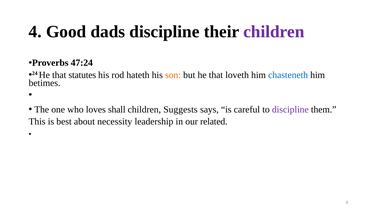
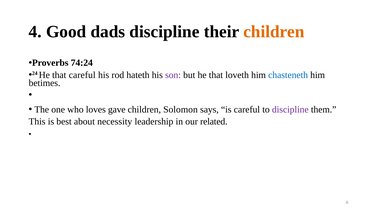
children at (274, 32) colour: purple -> orange
47:24: 47:24 -> 74:24
that statutes: statutes -> careful
son colour: orange -> purple
shall: shall -> gave
Suggests: Suggests -> Solomon
